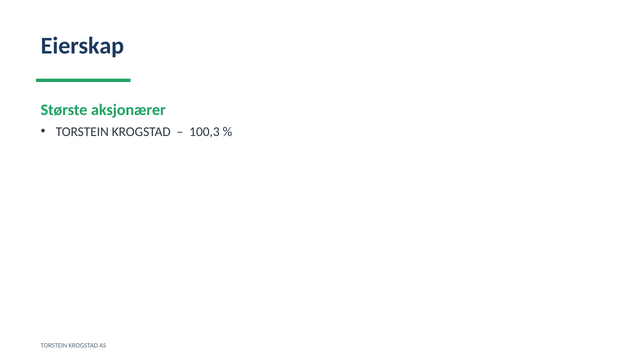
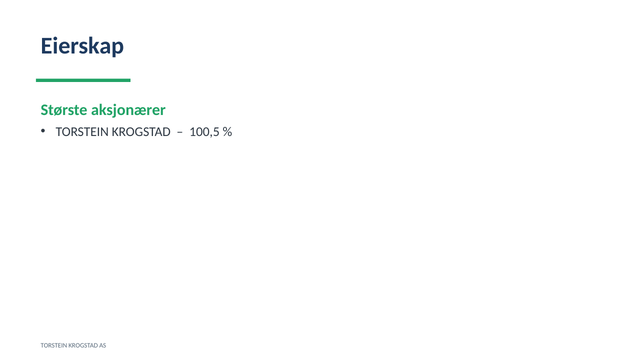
100,3: 100,3 -> 100,5
